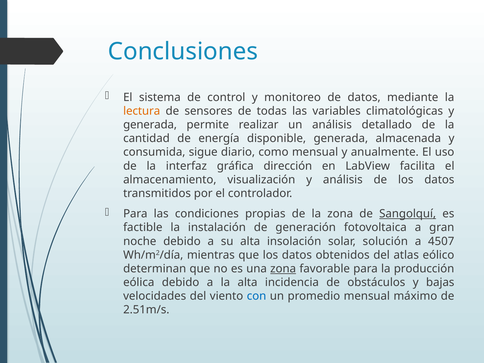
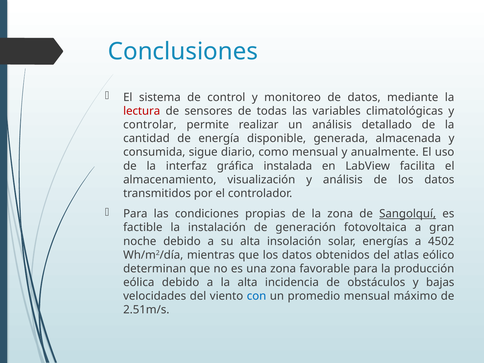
lectura colour: orange -> red
generada at (150, 125): generada -> controlar
dirección: dirección -> instalada
solución: solución -> energías
4507: 4507 -> 4502
zona at (283, 269) underline: present -> none
